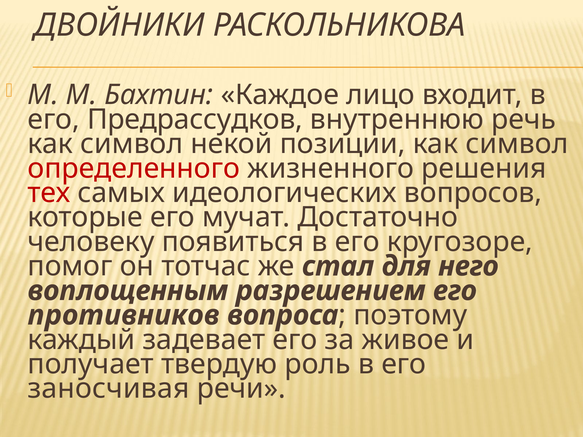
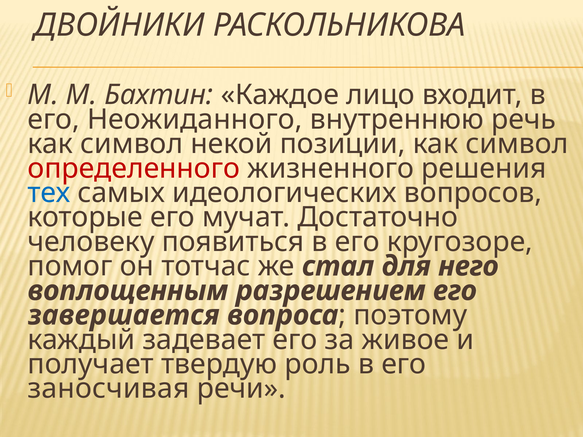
Предрассудков: Предрассудков -> Неожиданного
тех colour: red -> blue
противников: противников -> завершается
